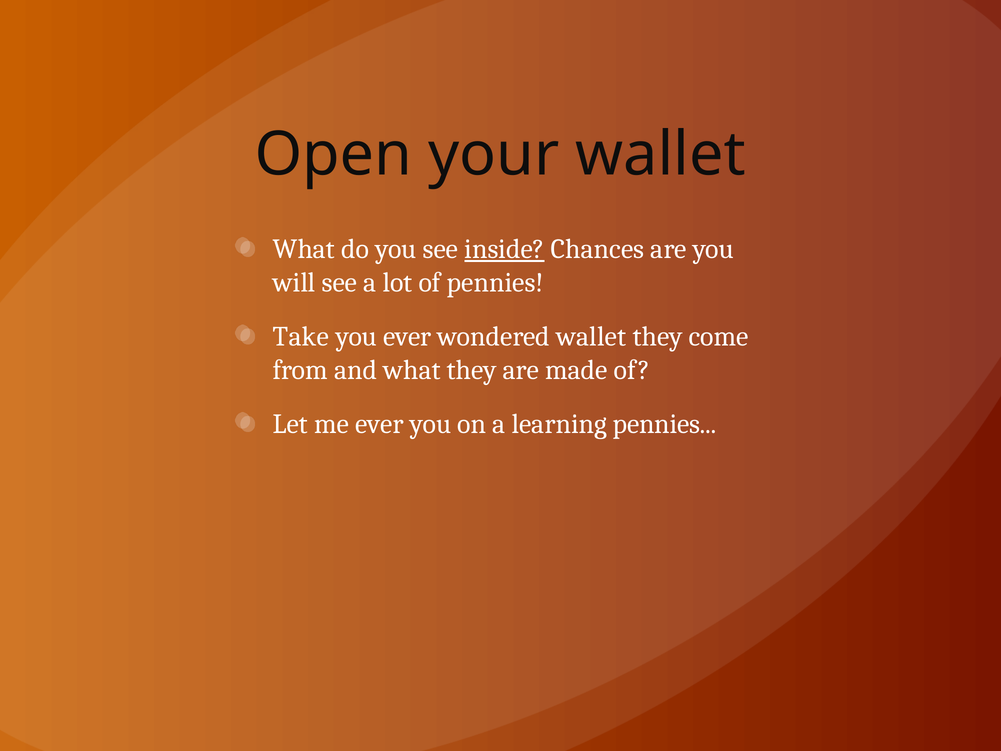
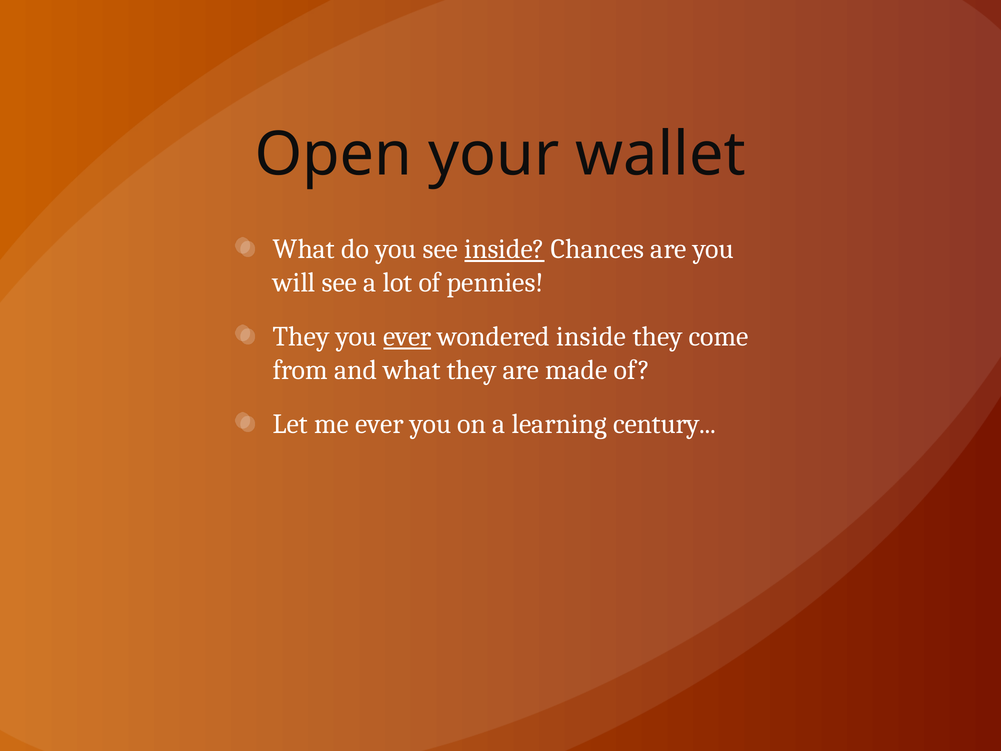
Take at (301, 336): Take -> They
ever at (407, 336) underline: none -> present
wondered wallet: wallet -> inside
learning pennies: pennies -> century
